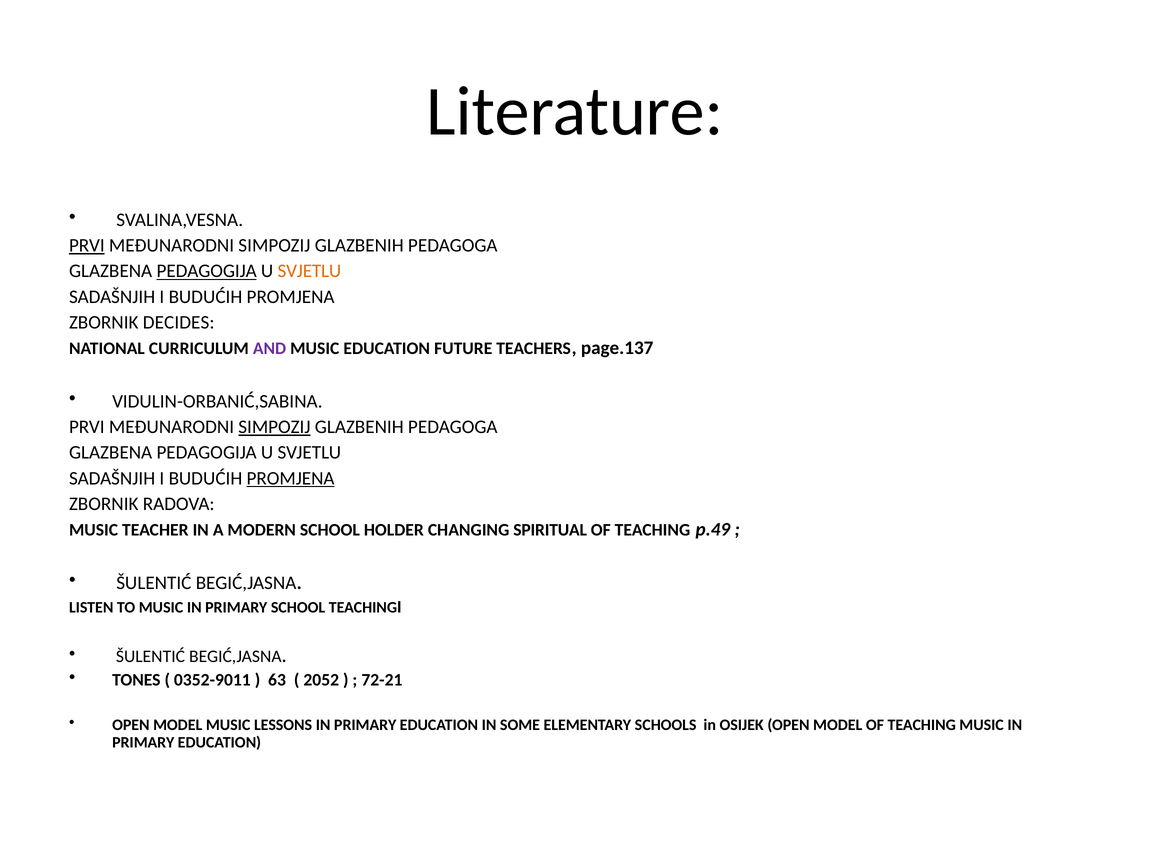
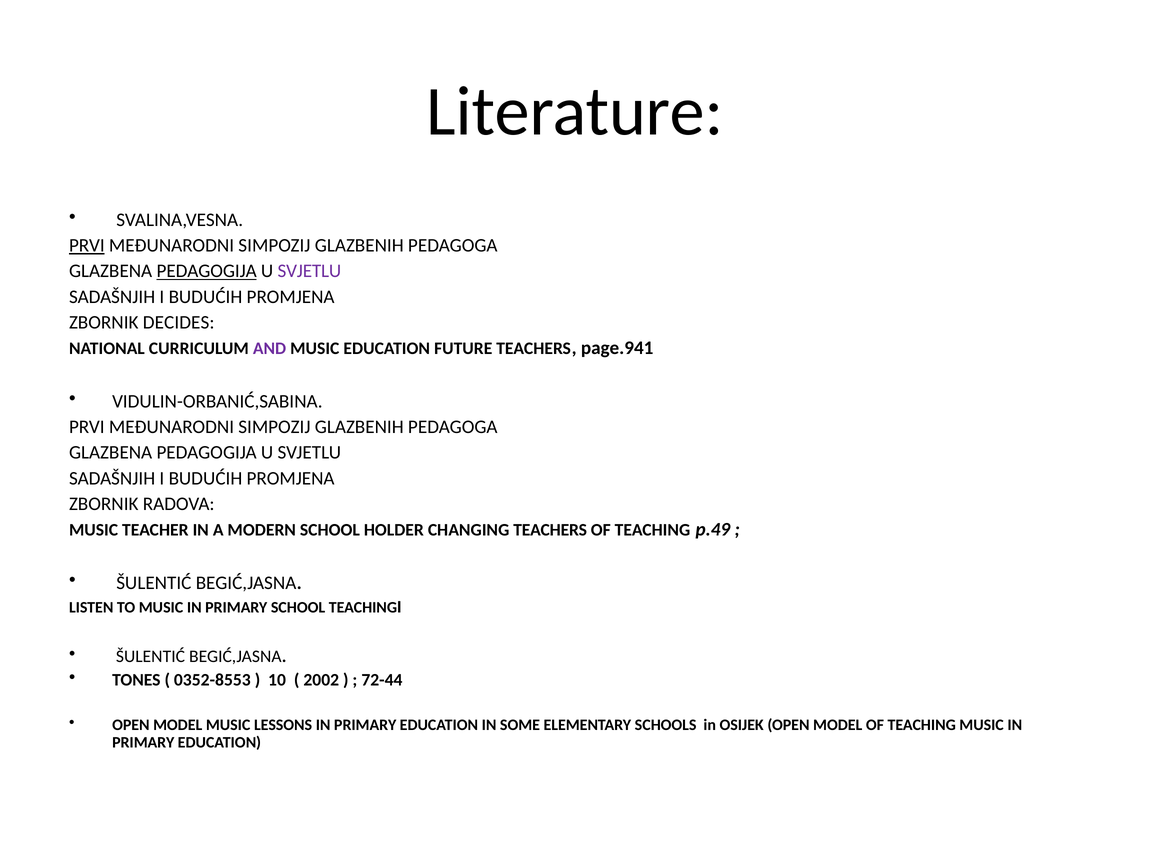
SVJETLU at (309, 271) colour: orange -> purple
page.137: page.137 -> page.941
SIMPOZIJ at (274, 427) underline: present -> none
PROMJENA at (291, 478) underline: present -> none
CHANGING SPIRITUAL: SPIRITUAL -> TEACHERS
0352-9011: 0352-9011 -> 0352-8553
63: 63 -> 10
2052: 2052 -> 2002
72-21: 72-21 -> 72-44
